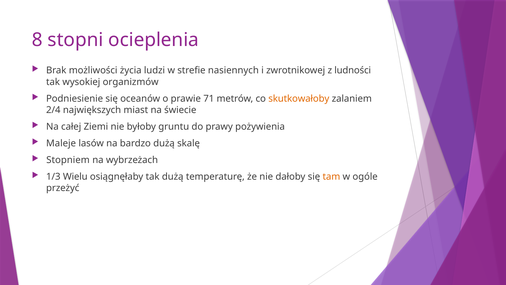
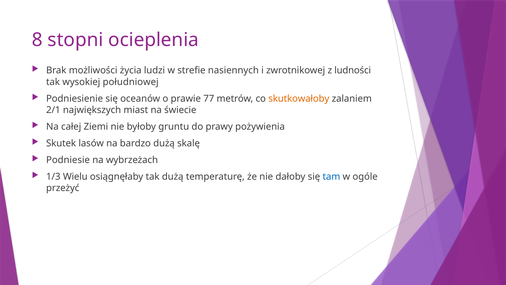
organizmów: organizmów -> południowej
71: 71 -> 77
2/4: 2/4 -> 2/1
Maleje: Maleje -> Skutek
Stopniem: Stopniem -> Podniesie
tam colour: orange -> blue
